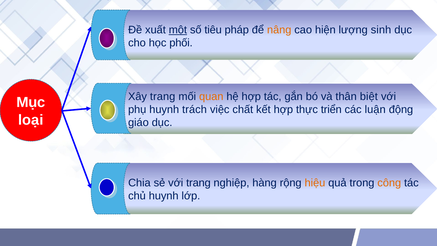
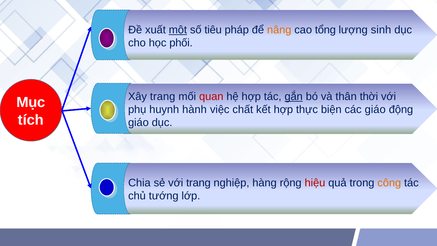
hiện: hiện -> tổng
quan colour: orange -> red
gắn underline: none -> present
biệt: biệt -> thời
trách: trách -> hành
triển: triển -> biện
các luận: luận -> giáo
loại: loại -> tích
hiệu colour: orange -> red
huynh at (164, 196): huynh -> tướng
